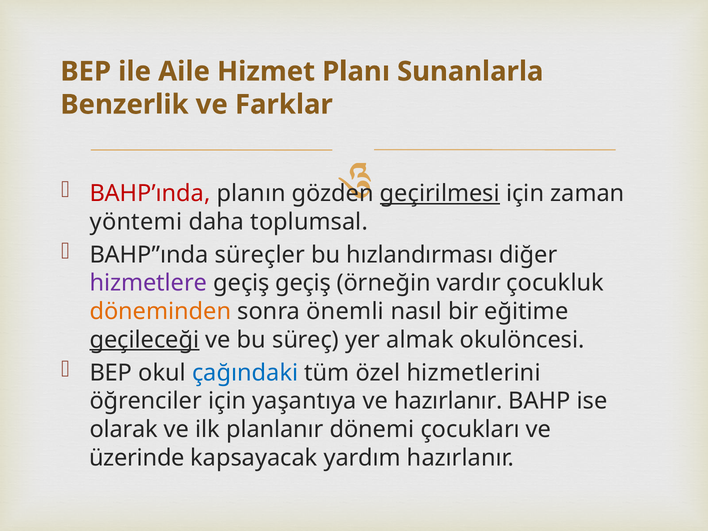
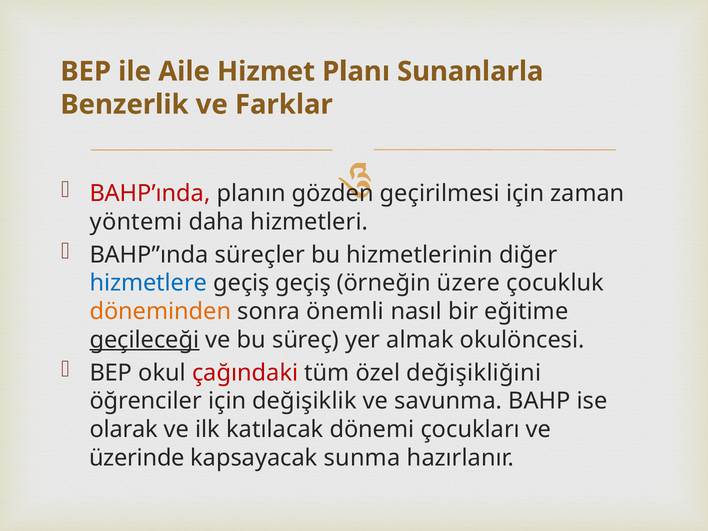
geçirilmesi underline: present -> none
toplumsal: toplumsal -> hizmetleri
hızlandırması: hızlandırması -> hizmetlerinin
hizmetlere colour: purple -> blue
vardır: vardır -> üzere
çağındaki colour: blue -> red
hizmetlerini: hizmetlerini -> değişikliğini
yaşantıya: yaşantıya -> değişiklik
ve hazırlanır: hazırlanır -> savunma
planlanır: planlanır -> katılacak
yardım: yardım -> sunma
